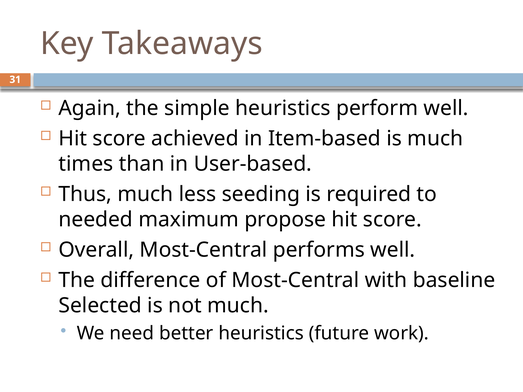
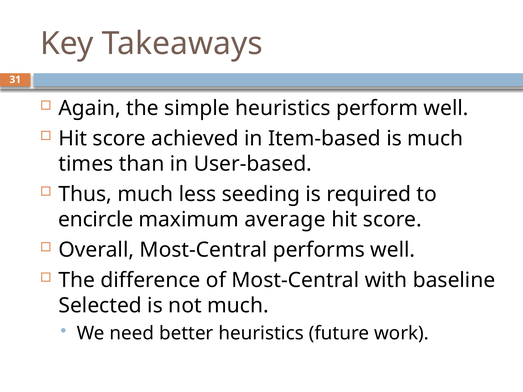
needed: needed -> encircle
propose: propose -> average
